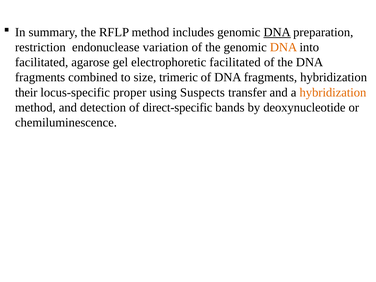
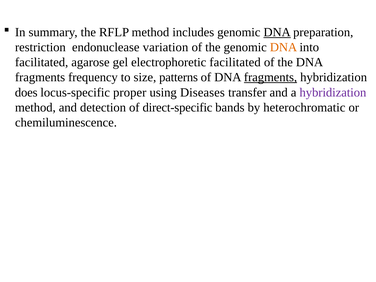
combined: combined -> frequency
trimeric: trimeric -> patterns
fragments at (271, 77) underline: none -> present
their: their -> does
Suspects: Suspects -> Diseases
hybridization at (333, 92) colour: orange -> purple
deoxynucleotide: deoxynucleotide -> heterochromatic
